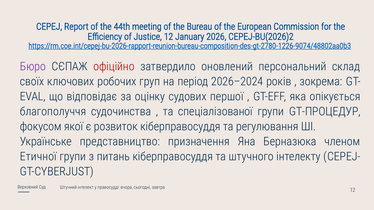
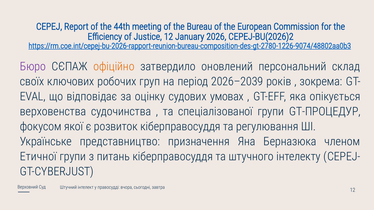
офіційно colour: red -> orange
2026–2024: 2026–2024 -> 2026–2039
першої: першої -> умовах
благополуччя: благополуччя -> верховенства
